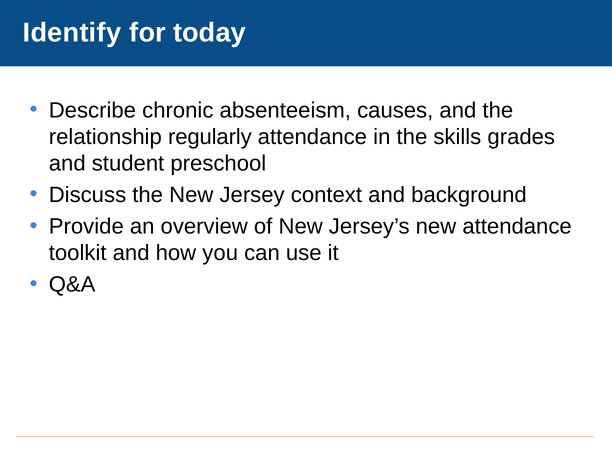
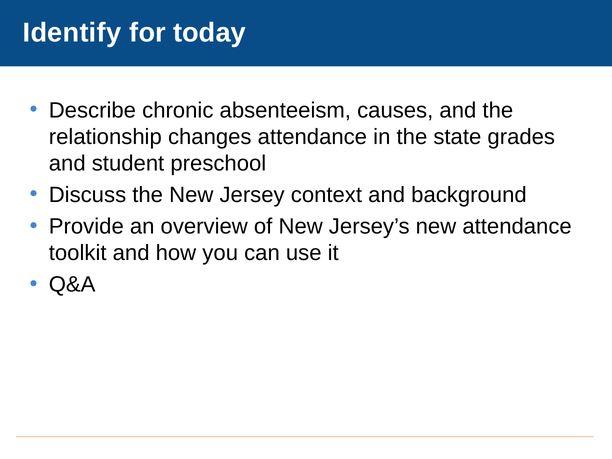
regularly: regularly -> changes
skills: skills -> state
